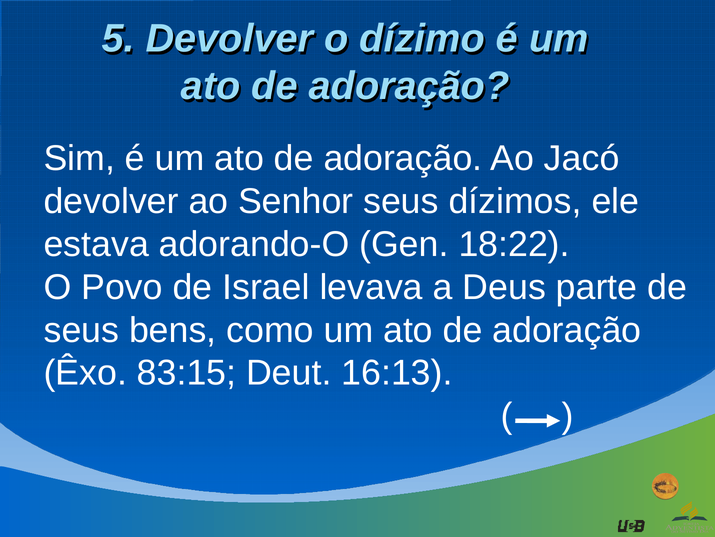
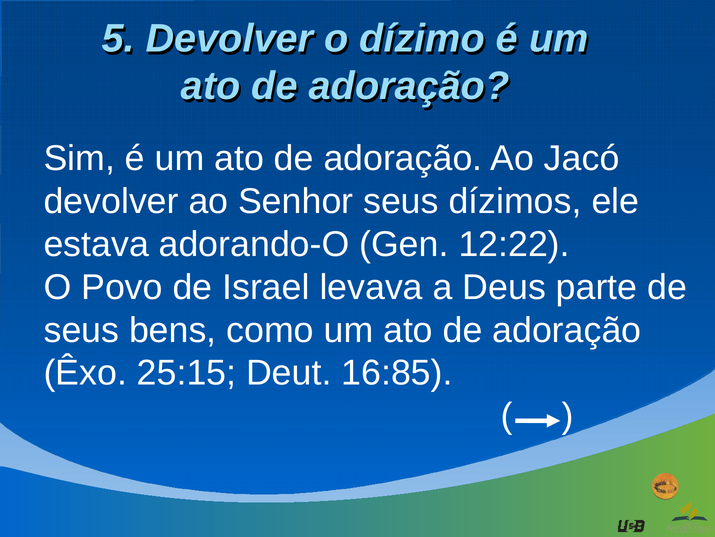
18:22: 18:22 -> 12:22
83:15: 83:15 -> 25:15
16:13: 16:13 -> 16:85
